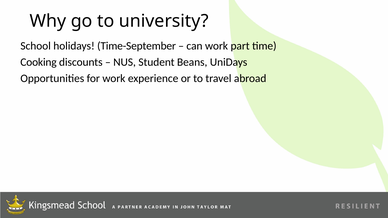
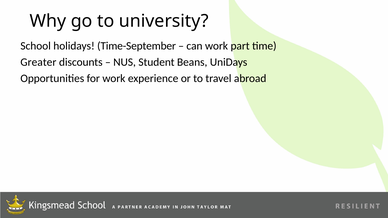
Cooking: Cooking -> Greater
